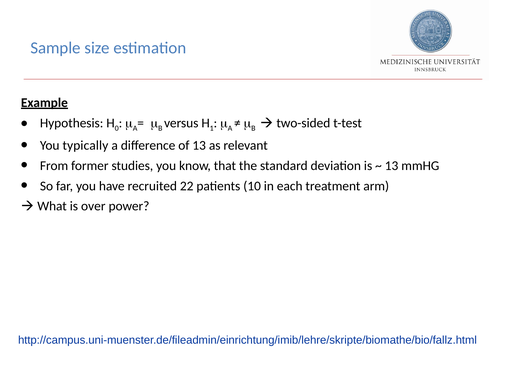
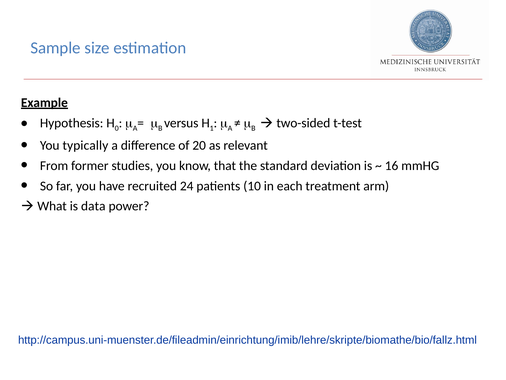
of 13: 13 -> 20
13 at (392, 165): 13 -> 16
22: 22 -> 24
over: over -> data
